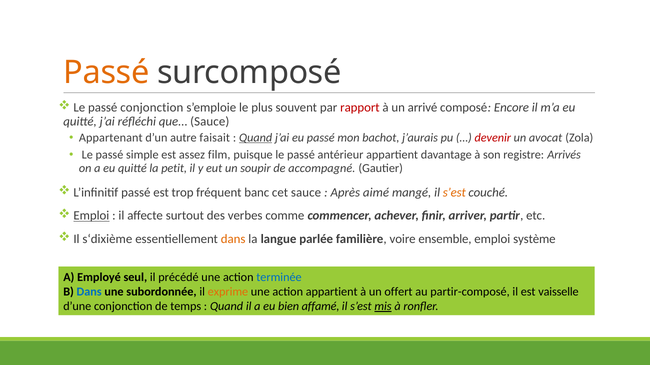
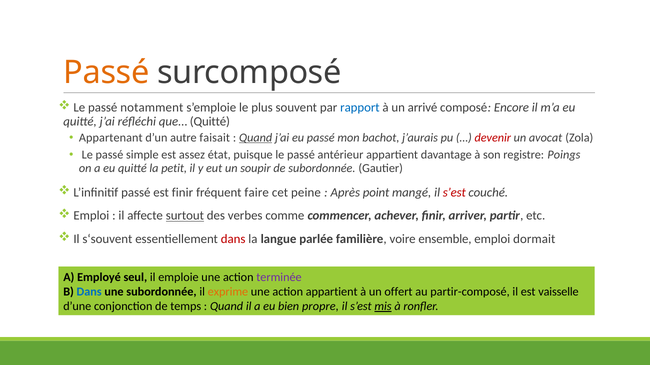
passé conjonction: conjonction -> notamment
rapport colour: red -> blue
que… Sauce: Sauce -> Quitté
film: film -> état
Arrivés: Arrivés -> Poings
de accompagné: accompagné -> subordonnée
est trop: trop -> finir
banc: banc -> faire
cet sauce: sauce -> peine
aimé: aimé -> point
s’est at (454, 193) colour: orange -> red
Emploi at (91, 216) underline: present -> none
surtout underline: none -> present
s‘dixième: s‘dixième -> s‘souvent
dans at (233, 239) colour: orange -> red
système: système -> dormait
précédé: précédé -> emploie
terminée colour: blue -> purple
affamé: affamé -> propre
